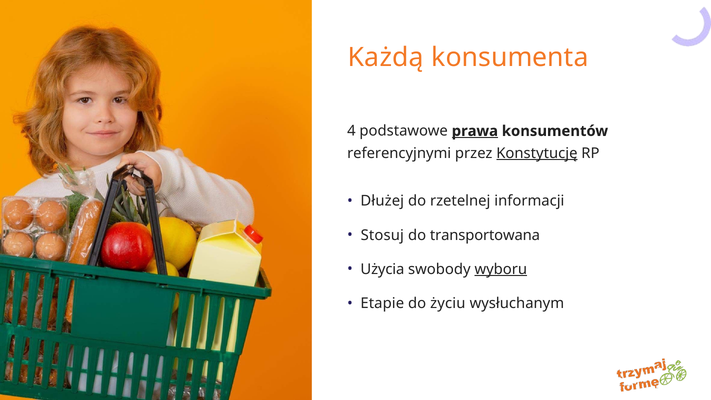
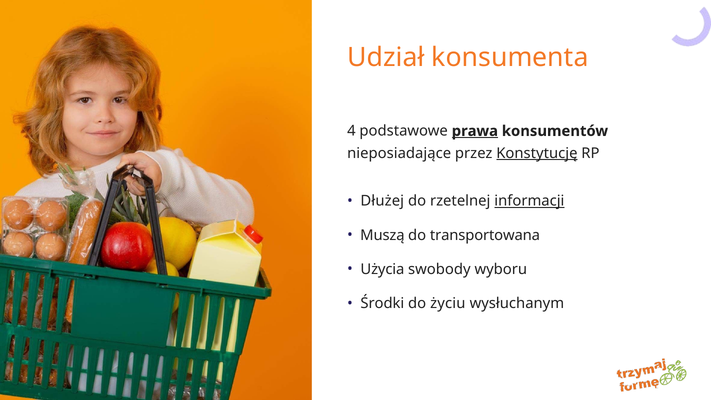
Każdą: Każdą -> Udział
referencyjnymi: referencyjnymi -> nieposiadające
informacji underline: none -> present
Stosuj: Stosuj -> Muszą
wyboru underline: present -> none
Etapie: Etapie -> Środki
